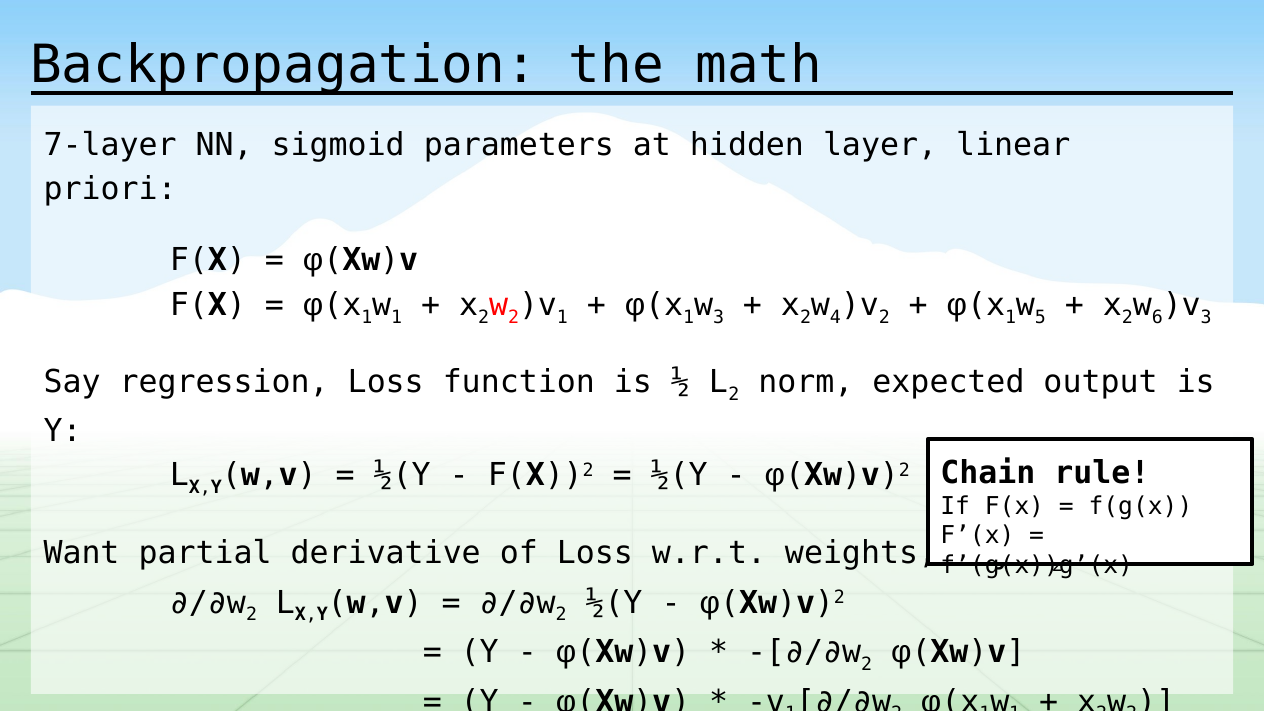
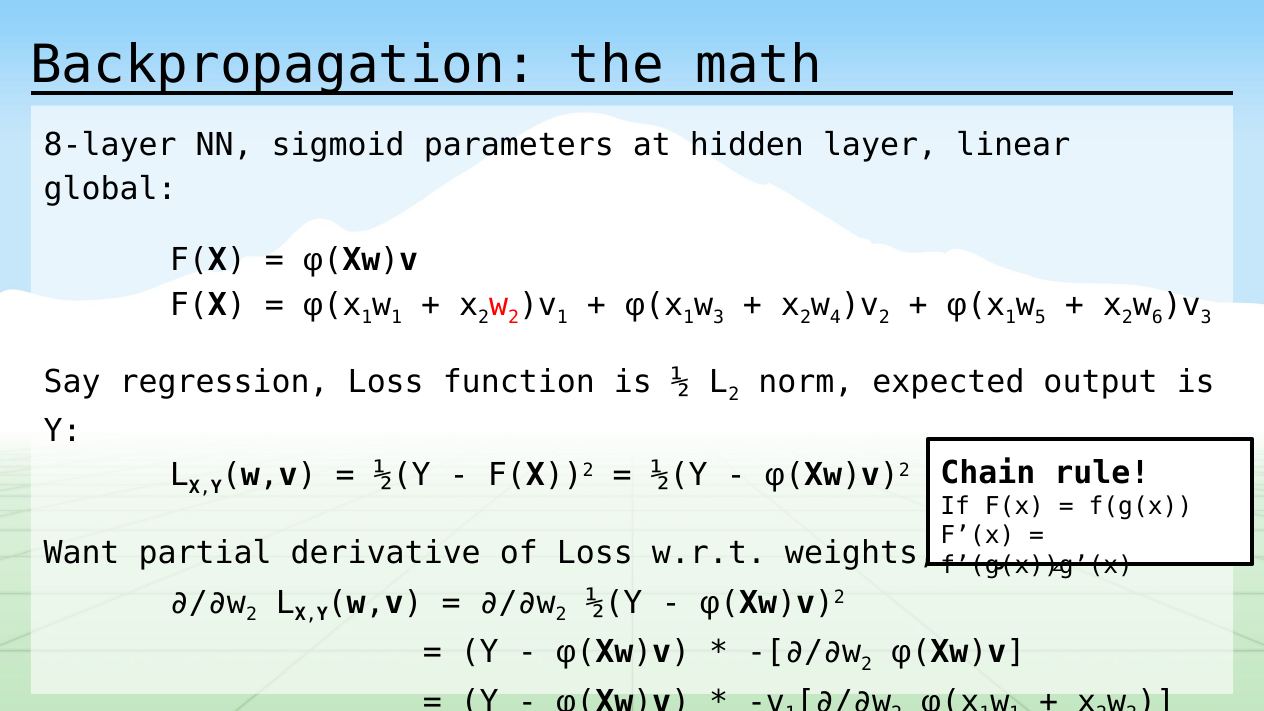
7-layer: 7-layer -> 8-layer
priori: priori -> global
